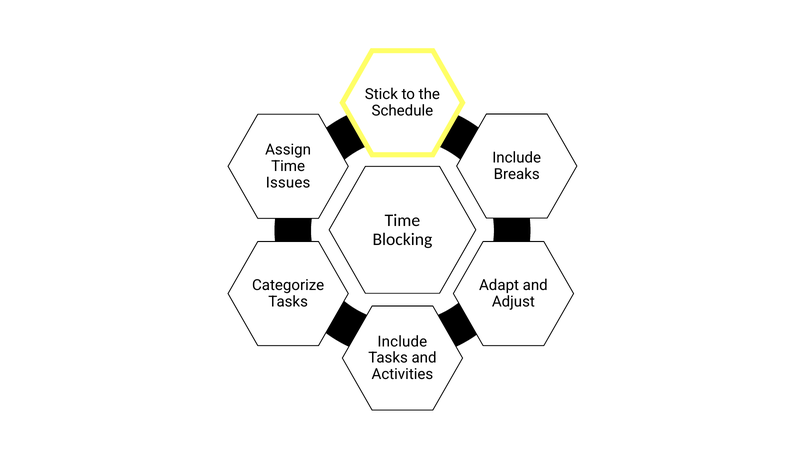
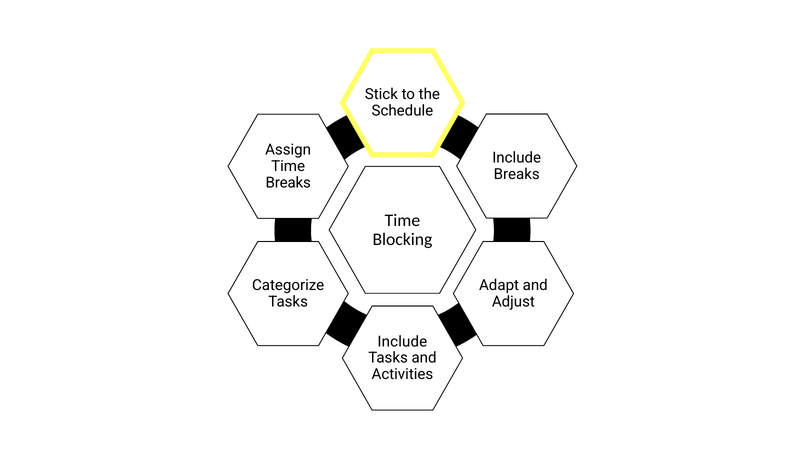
Issues at (288, 182): Issues -> Breaks
